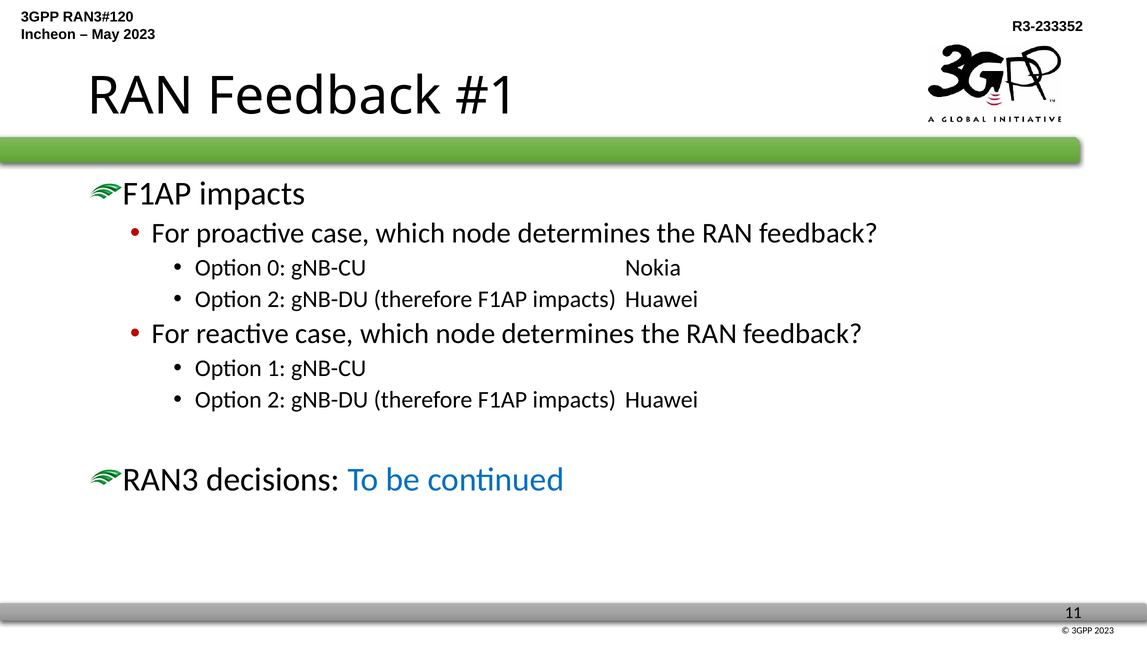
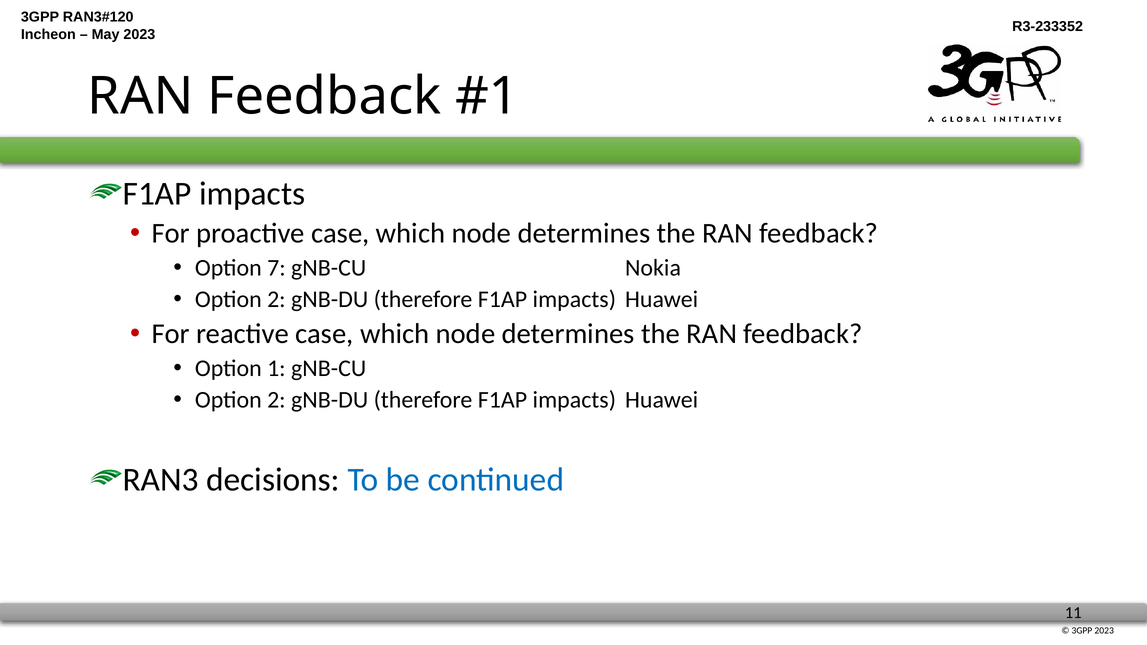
0: 0 -> 7
